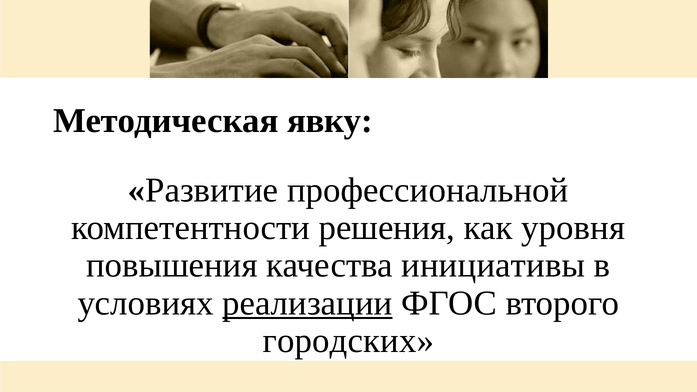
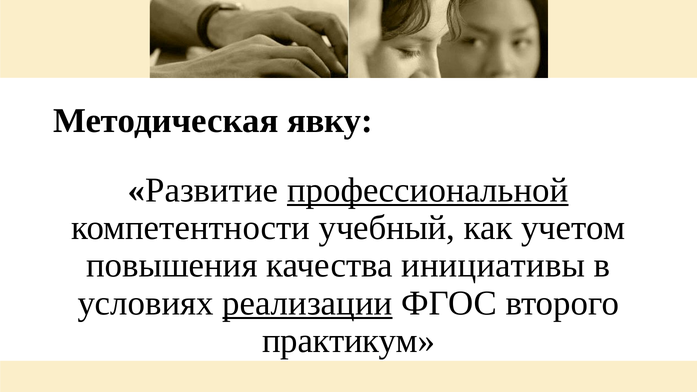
профессиональной underline: none -> present
решения: решения -> учебный
уровня: уровня -> учетом
городских: городских -> практикум
